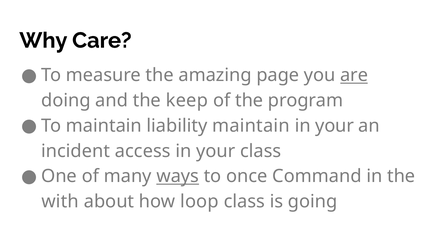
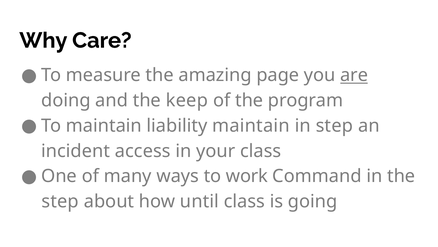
your at (335, 125): your -> step
ways underline: present -> none
once: once -> work
with at (60, 201): with -> step
loop: loop -> until
